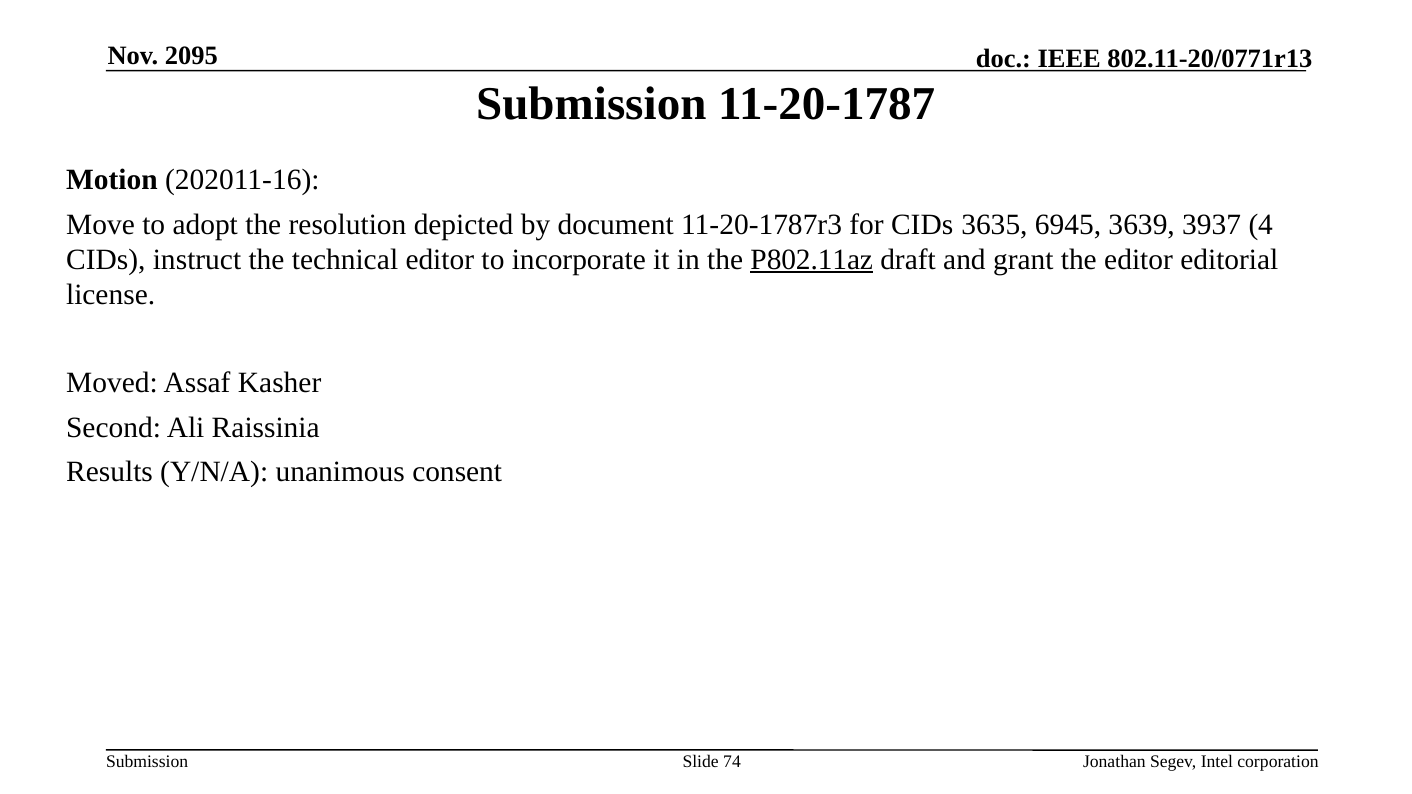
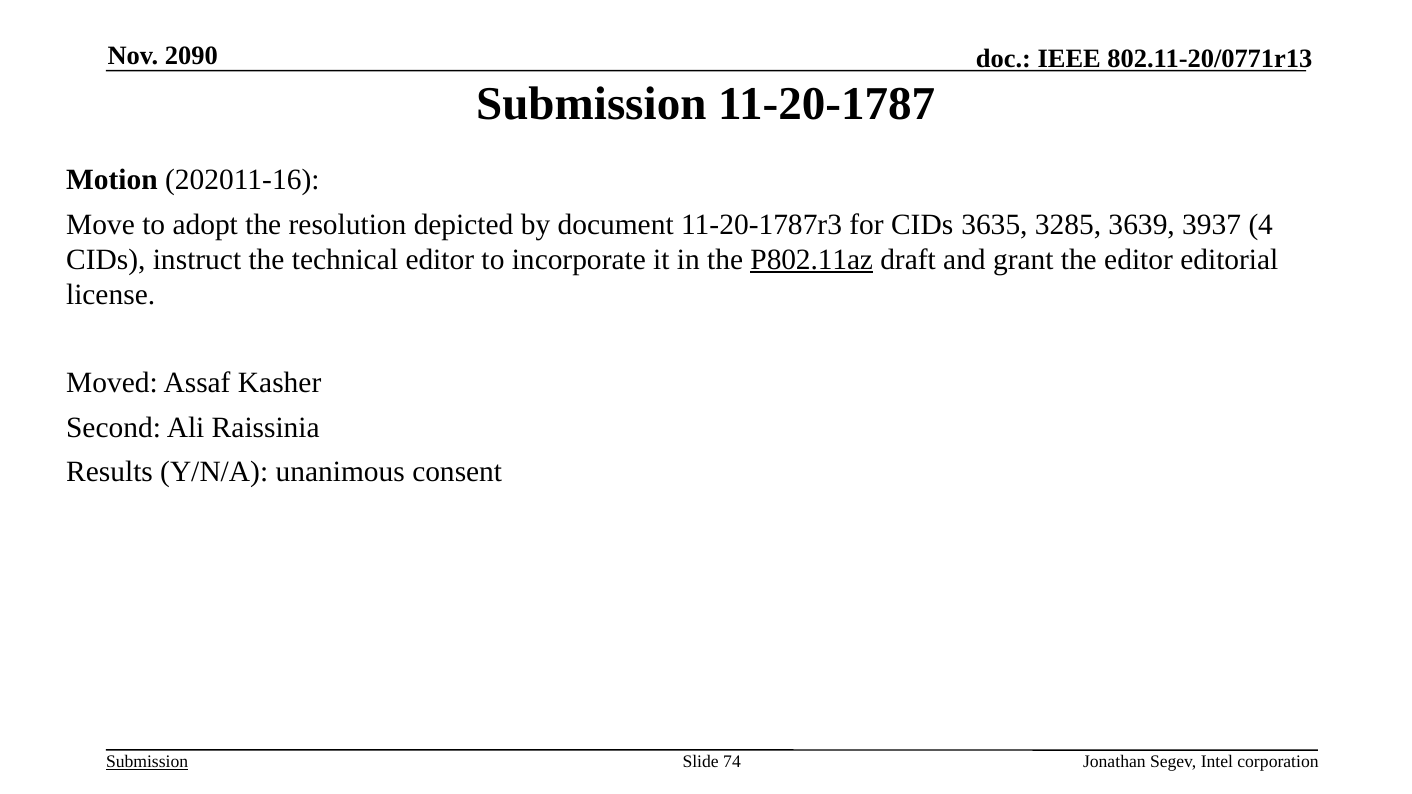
2095: 2095 -> 2090
6945: 6945 -> 3285
Submission at (147, 762) underline: none -> present
